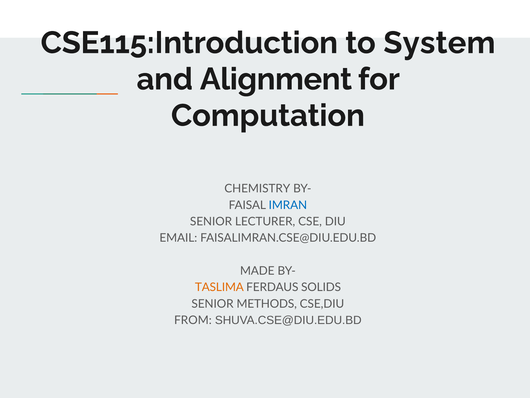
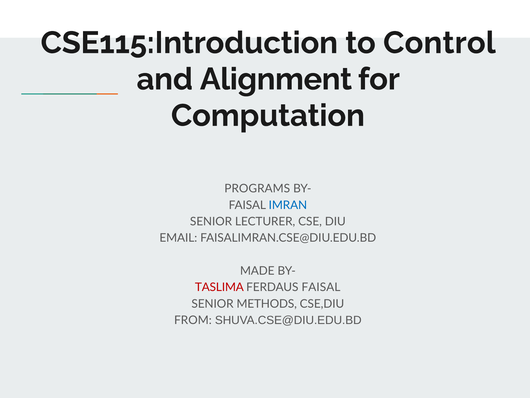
System: System -> Control
CHEMISTRY: CHEMISTRY -> PROGRAMS
TASLIMA colour: orange -> red
FERDAUS SOLIDS: SOLIDS -> FAISAL
